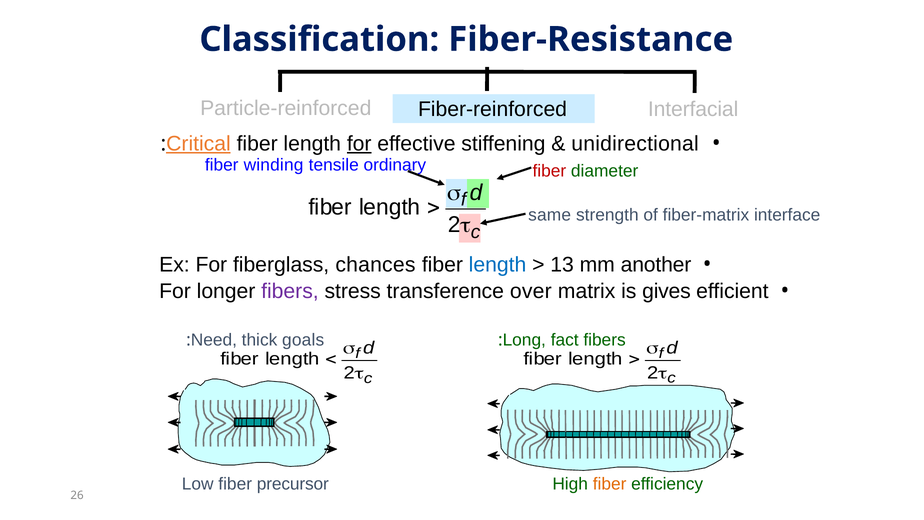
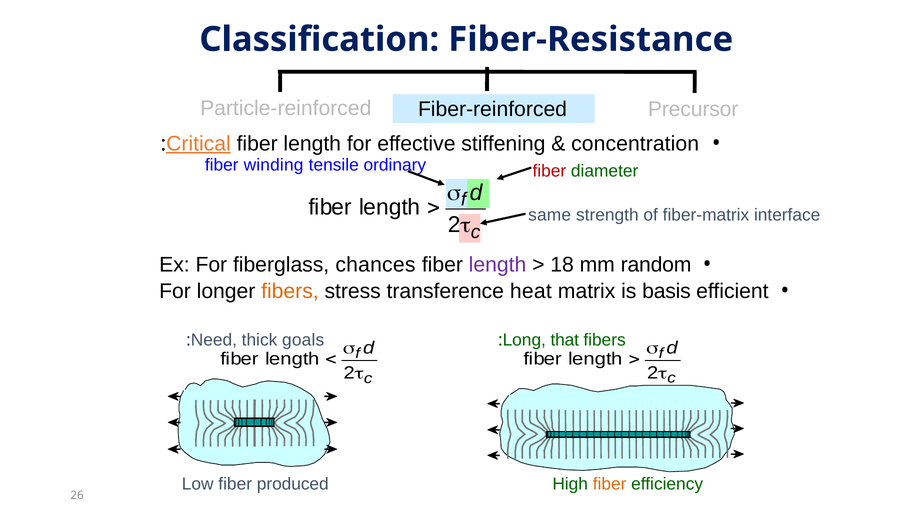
Interfacial: Interfacial -> Precursor
for at (359, 144) underline: present -> none
unidirectional: unidirectional -> concentration
length at (497, 264) colour: blue -> purple
13: 13 -> 18
another: another -> random
fibers at (290, 291) colour: purple -> orange
over: over -> heat
gives: gives -> basis
fact: fact -> that
precursor: precursor -> produced
